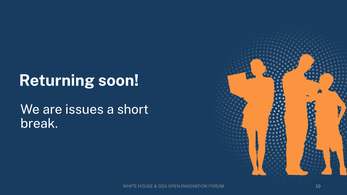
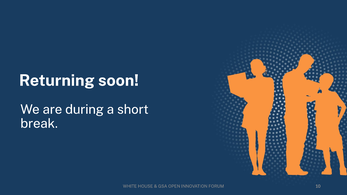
issues: issues -> during
